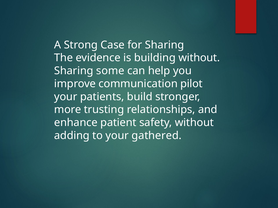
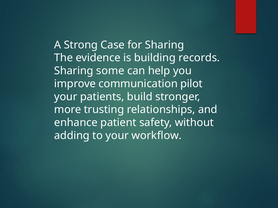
building without: without -> records
gathered: gathered -> workflow
